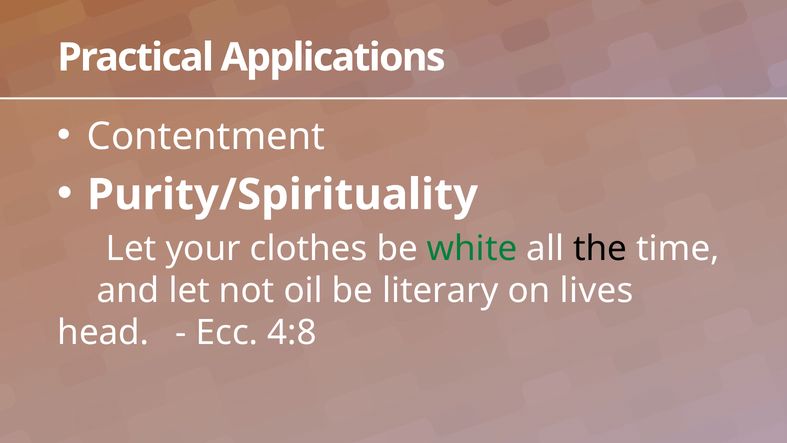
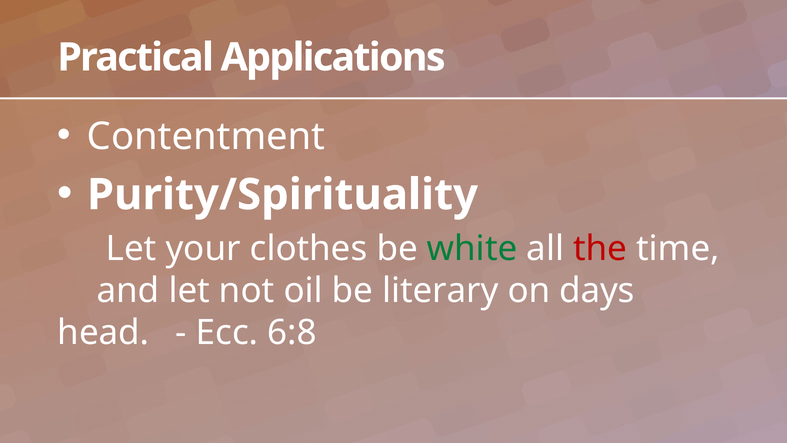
the colour: black -> red
lives: lives -> days
4:8: 4:8 -> 6:8
